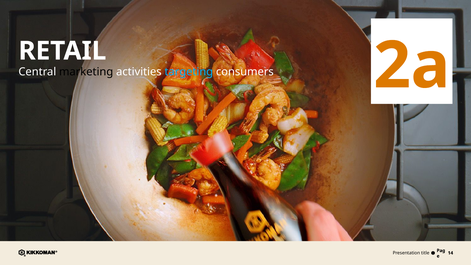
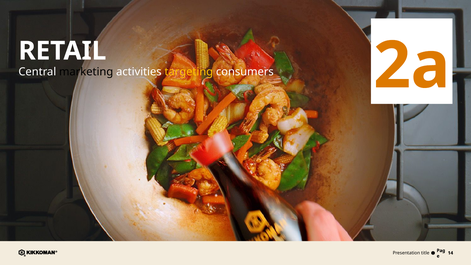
targeting colour: light blue -> yellow
